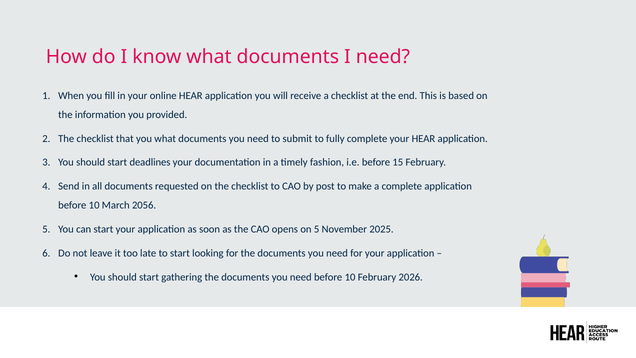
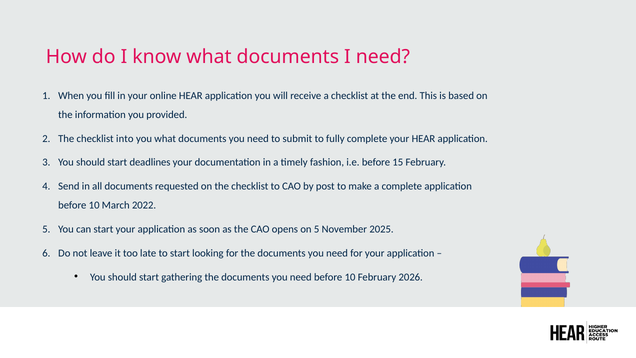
that: that -> into
2056: 2056 -> 2022
